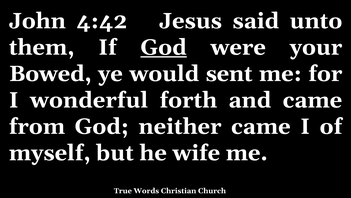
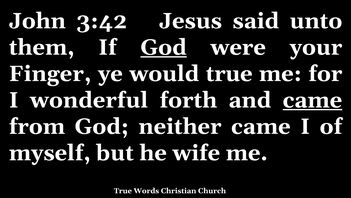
4:42: 4:42 -> 3:42
Bowed: Bowed -> Finger
would sent: sent -> true
came at (312, 100) underline: none -> present
